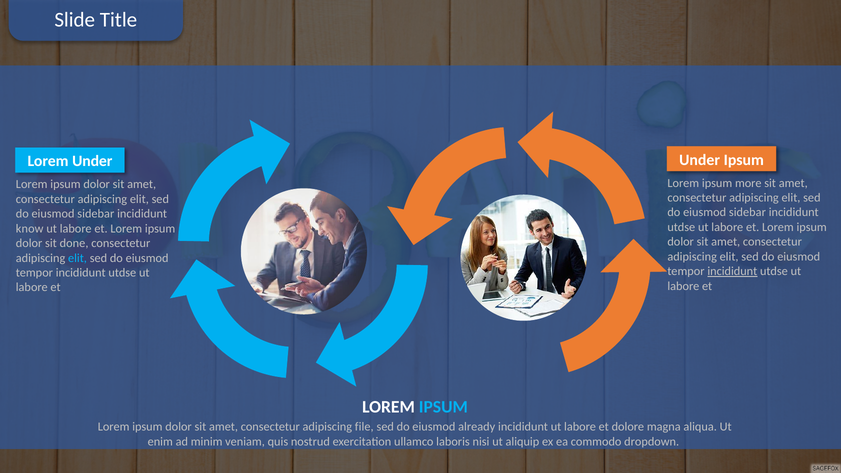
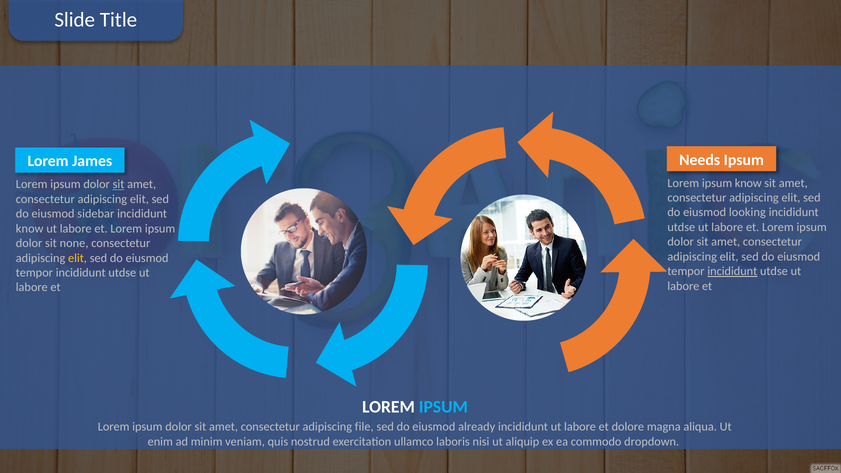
Under at (700, 160): Under -> Needs
Lorem Under: Under -> James
ipsum more: more -> know
sit at (119, 184) underline: none -> present
sidebar at (747, 212): sidebar -> looking
done: done -> none
elit at (77, 258) colour: light blue -> yellow
